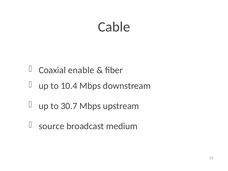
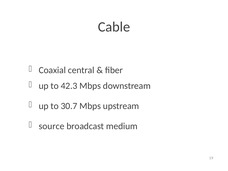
enable: enable -> central
10.4: 10.4 -> 42.3
